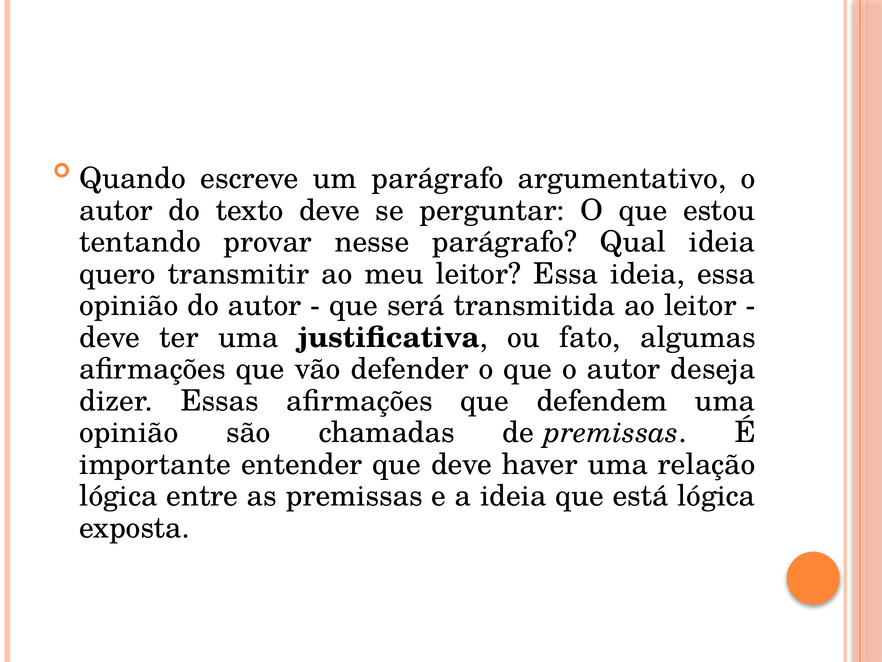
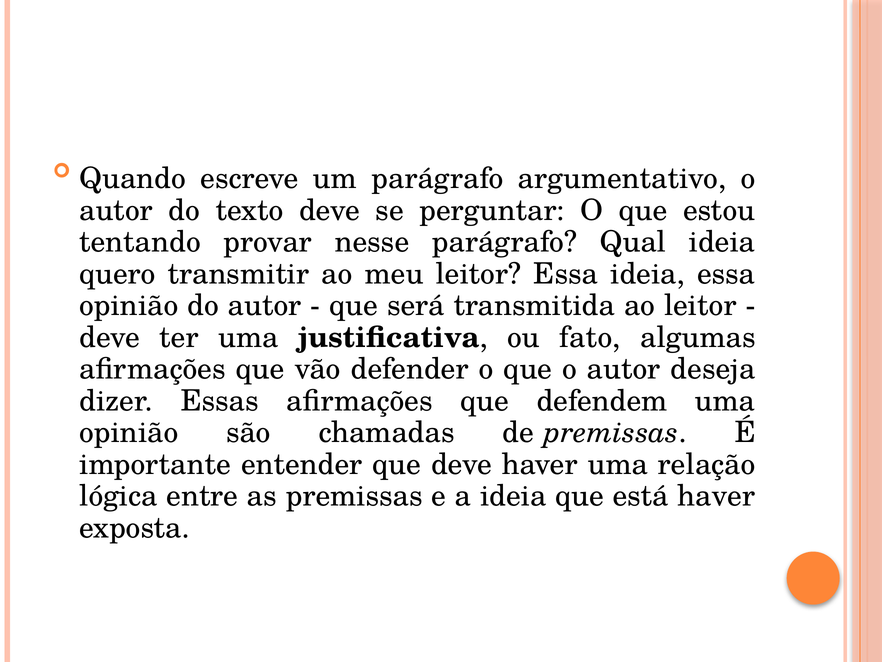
está lógica: lógica -> haver
